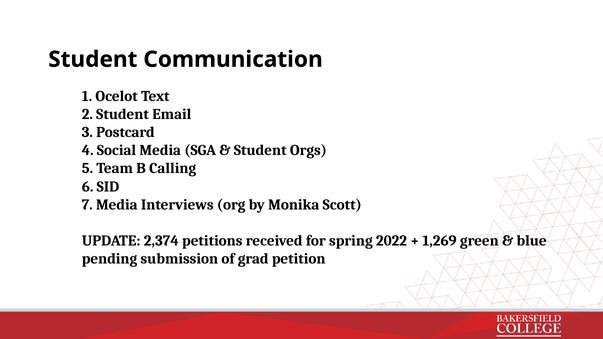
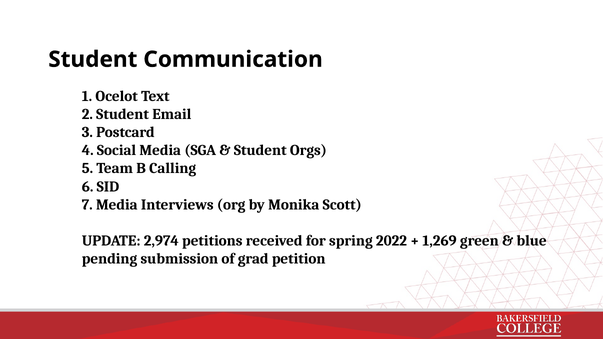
2,374: 2,374 -> 2,974
